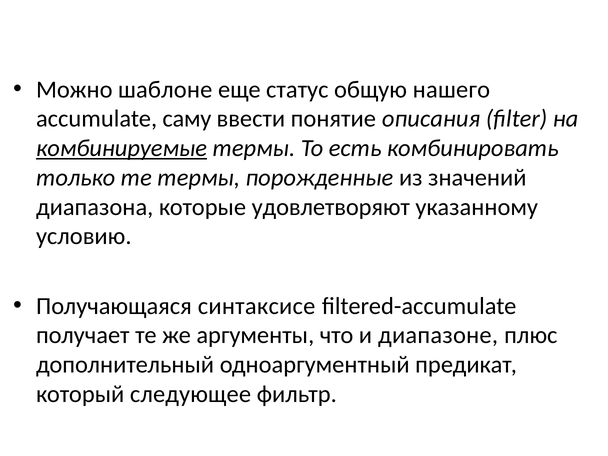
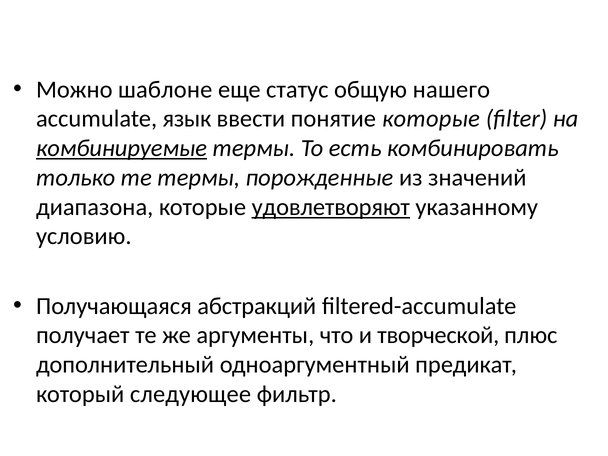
саму: саму -> язык
понятие описания: описания -> которые
удовлетворяют underline: none -> present
синтаксисе: синтаксисе -> абстракций
диапазоне: диапазоне -> творческой
